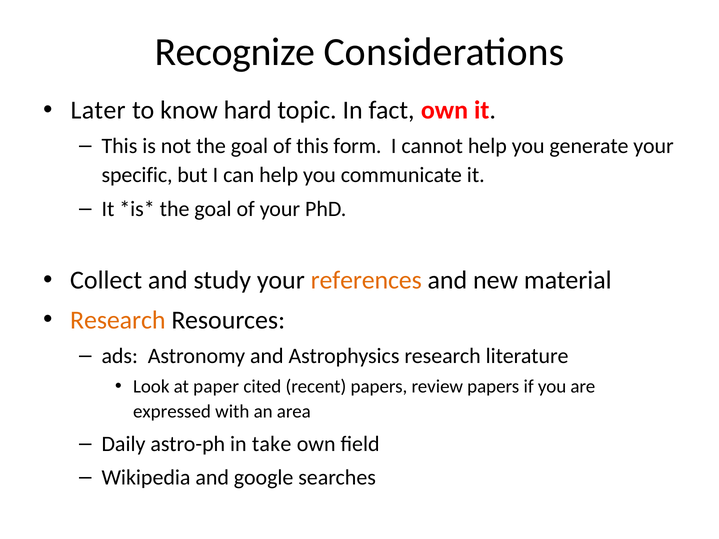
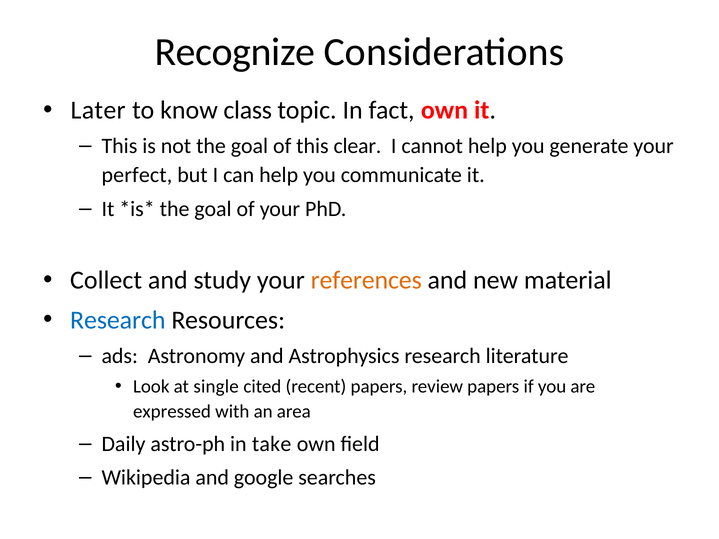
hard: hard -> class
form: form -> clear
specific: specific -> perfect
Research at (118, 320) colour: orange -> blue
paper: paper -> single
